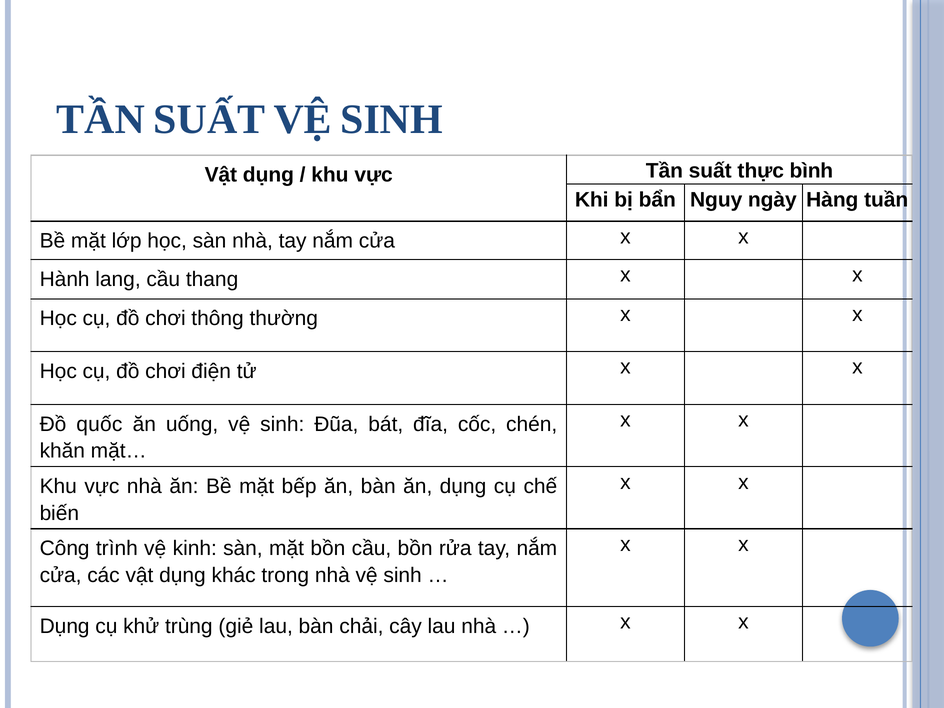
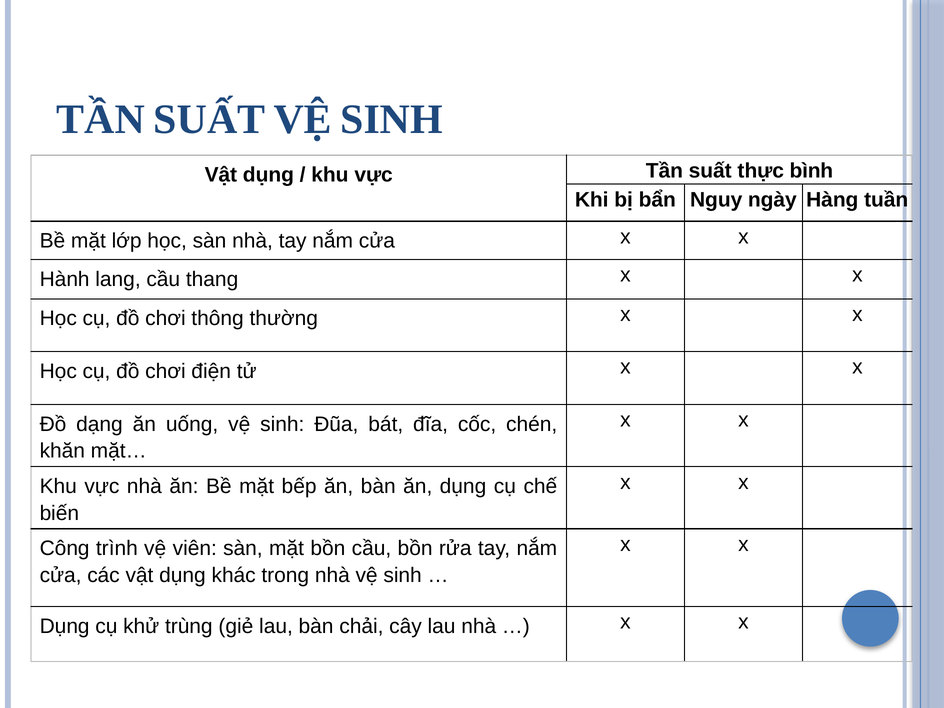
quốc: quốc -> dạng
kinh: kinh -> viên
